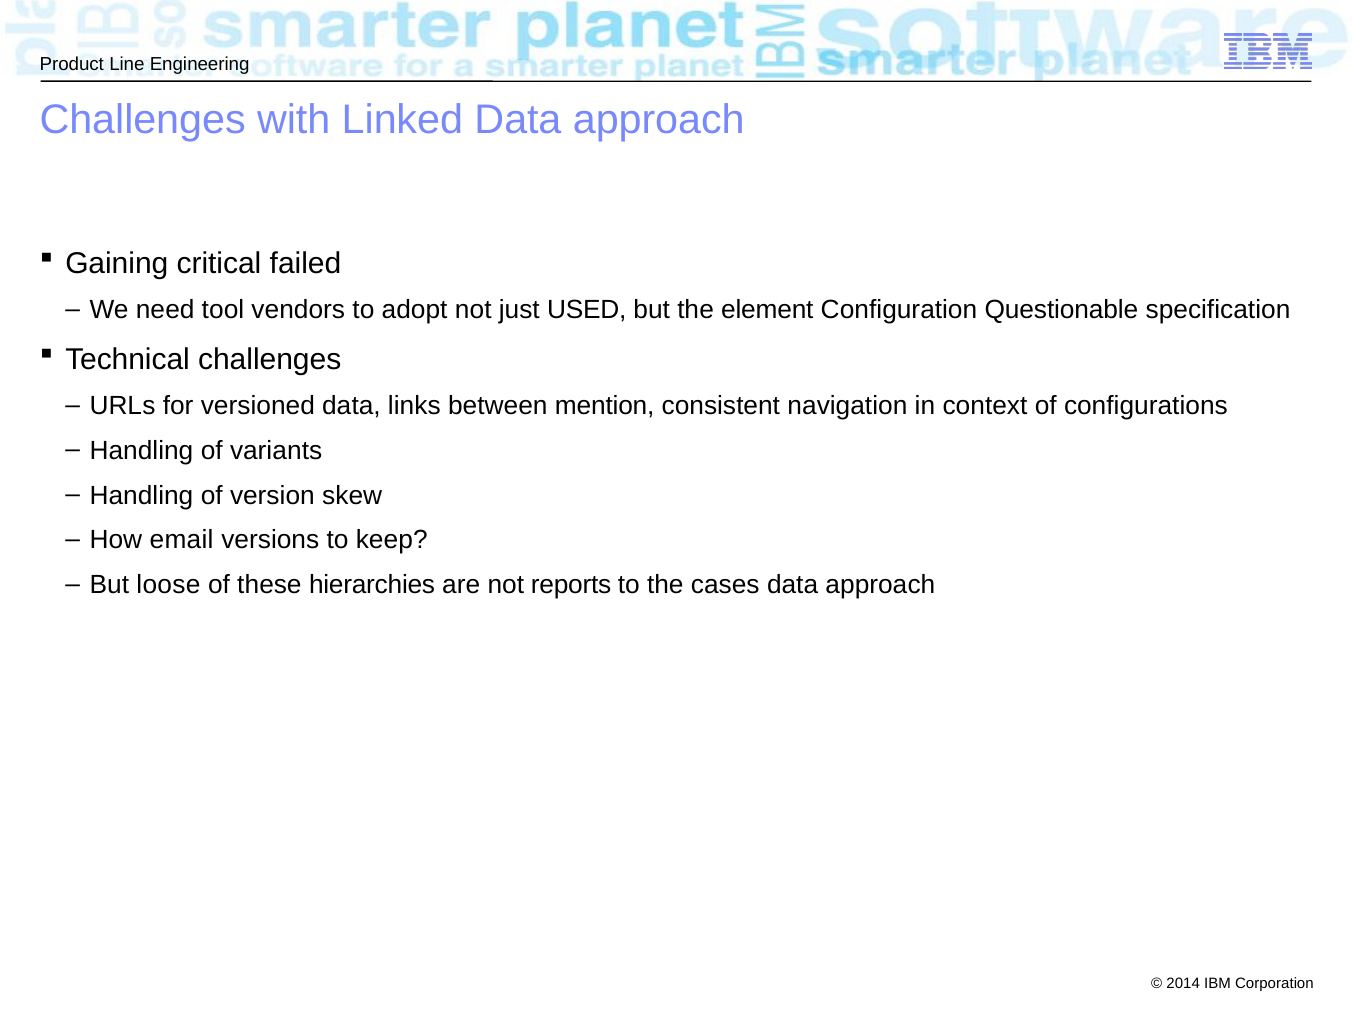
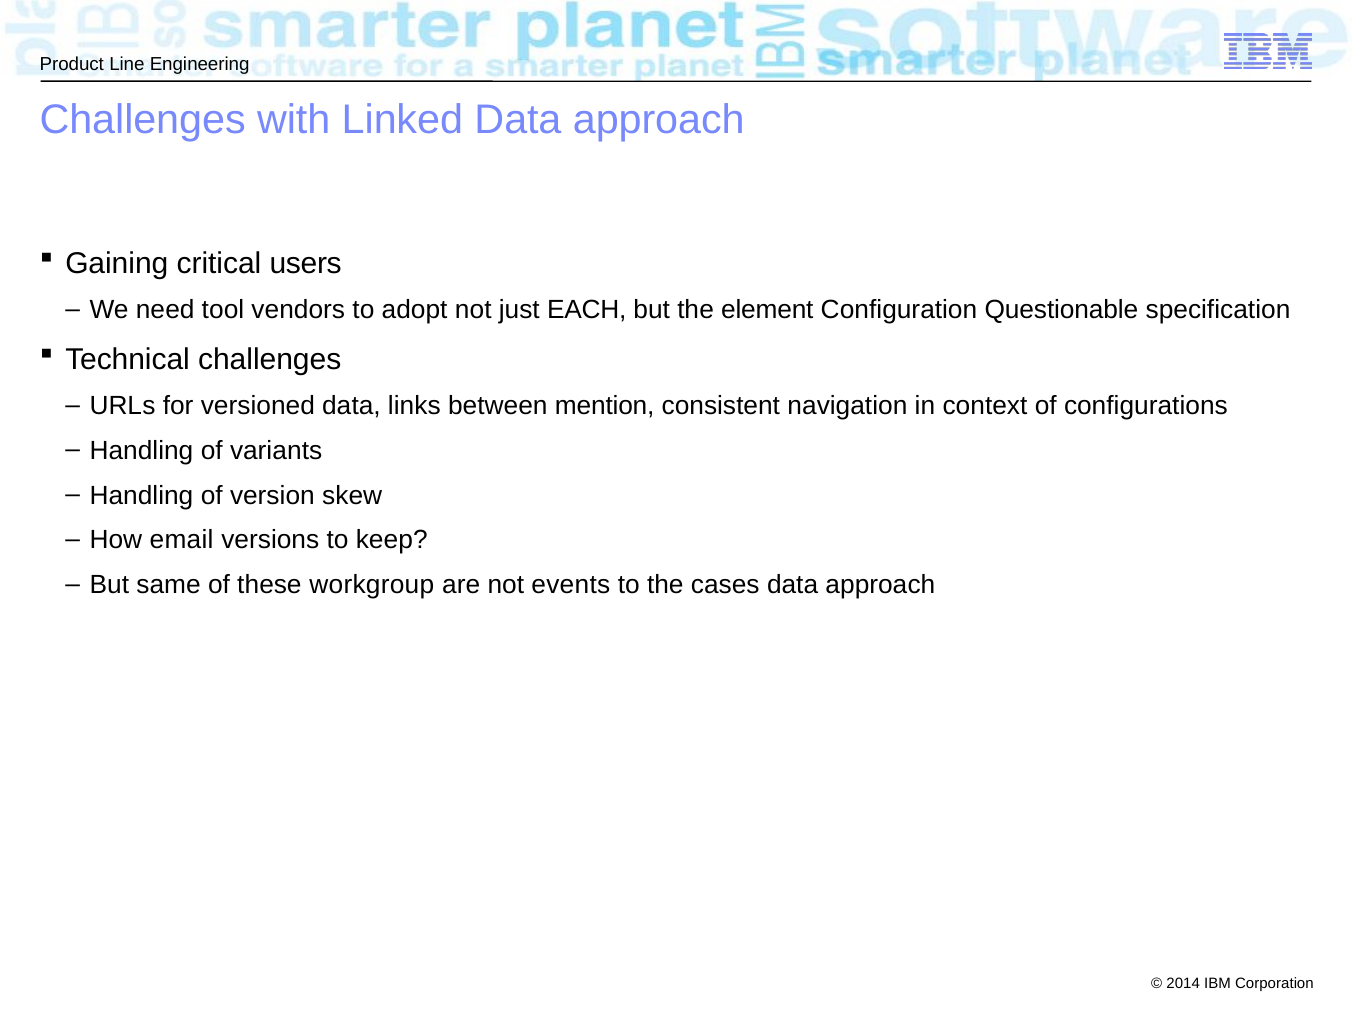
failed: failed -> users
USED: USED -> EACH
loose: loose -> same
hierarchies: hierarchies -> workgroup
reports: reports -> events
